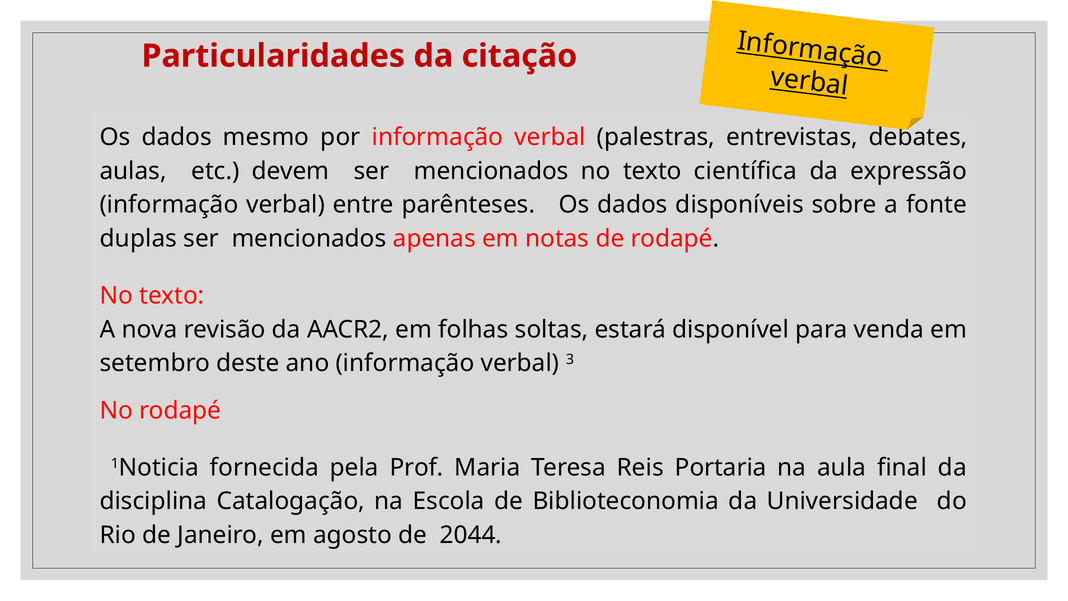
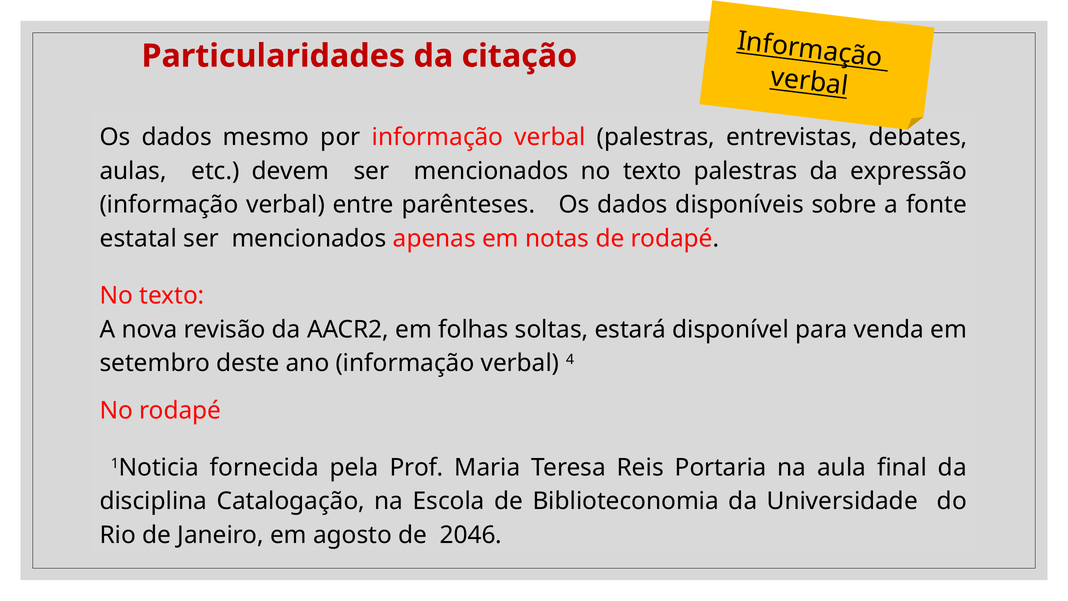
texto científica: científica -> palestras
duplas: duplas -> estatal
3: 3 -> 4
2044: 2044 -> 2046
